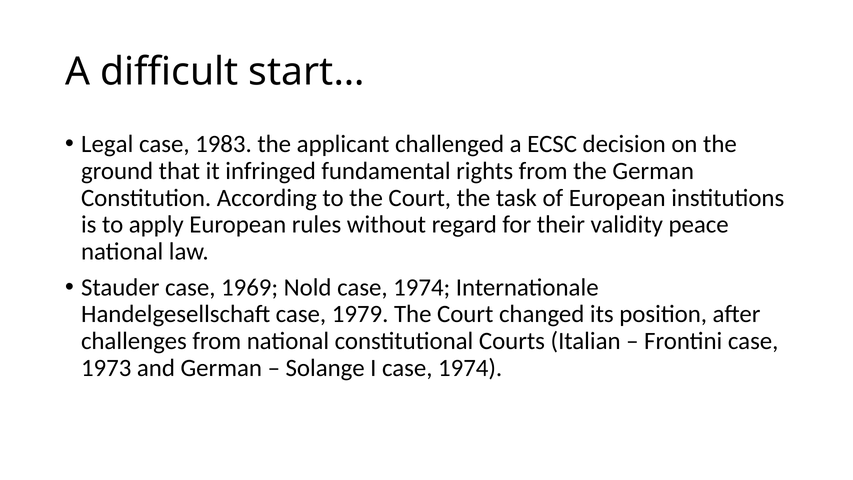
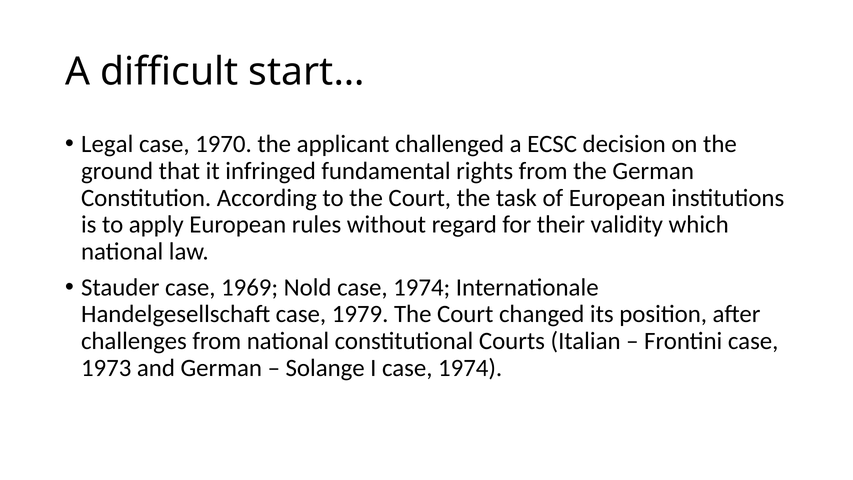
1983: 1983 -> 1970
peace: peace -> which
